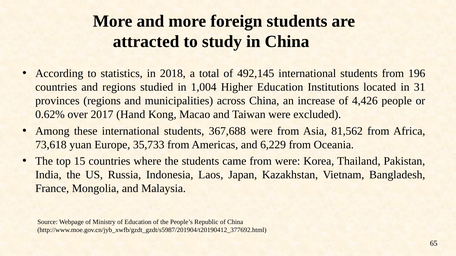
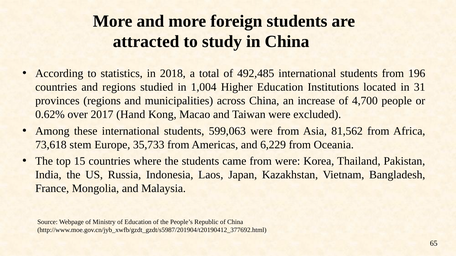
492,145: 492,145 -> 492,485
4,426: 4,426 -> 4,700
367,688: 367,688 -> 599,063
yuan: yuan -> stem
